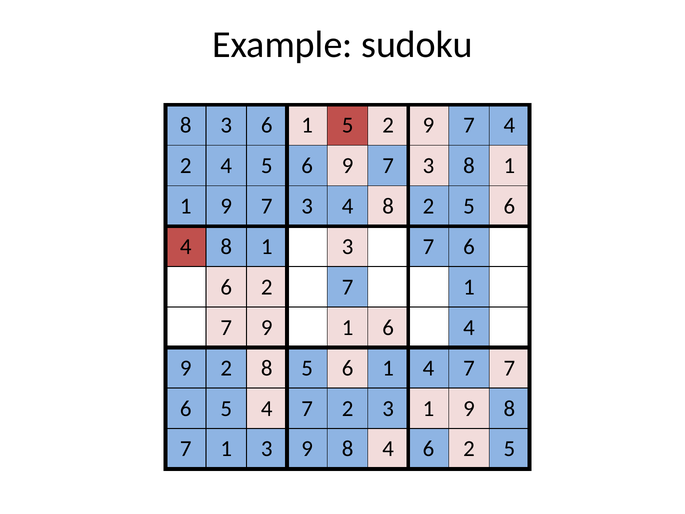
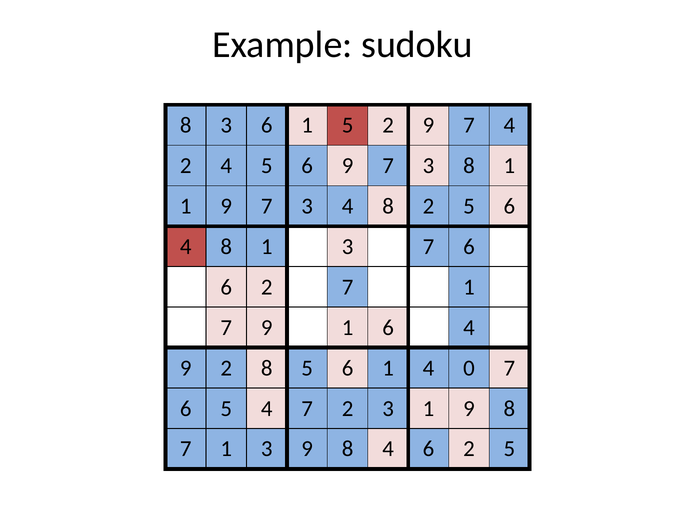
1 4 7: 7 -> 0
